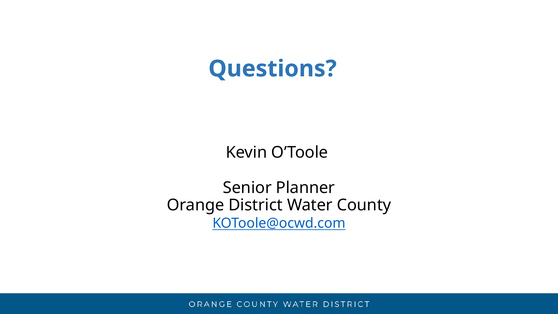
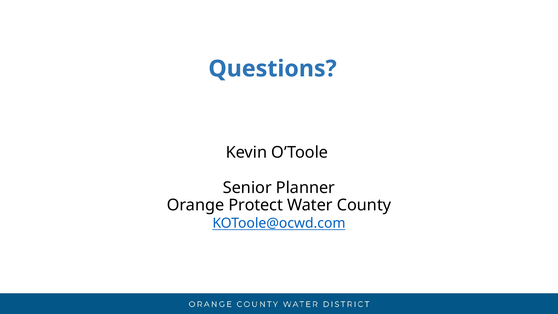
District: District -> Protect
